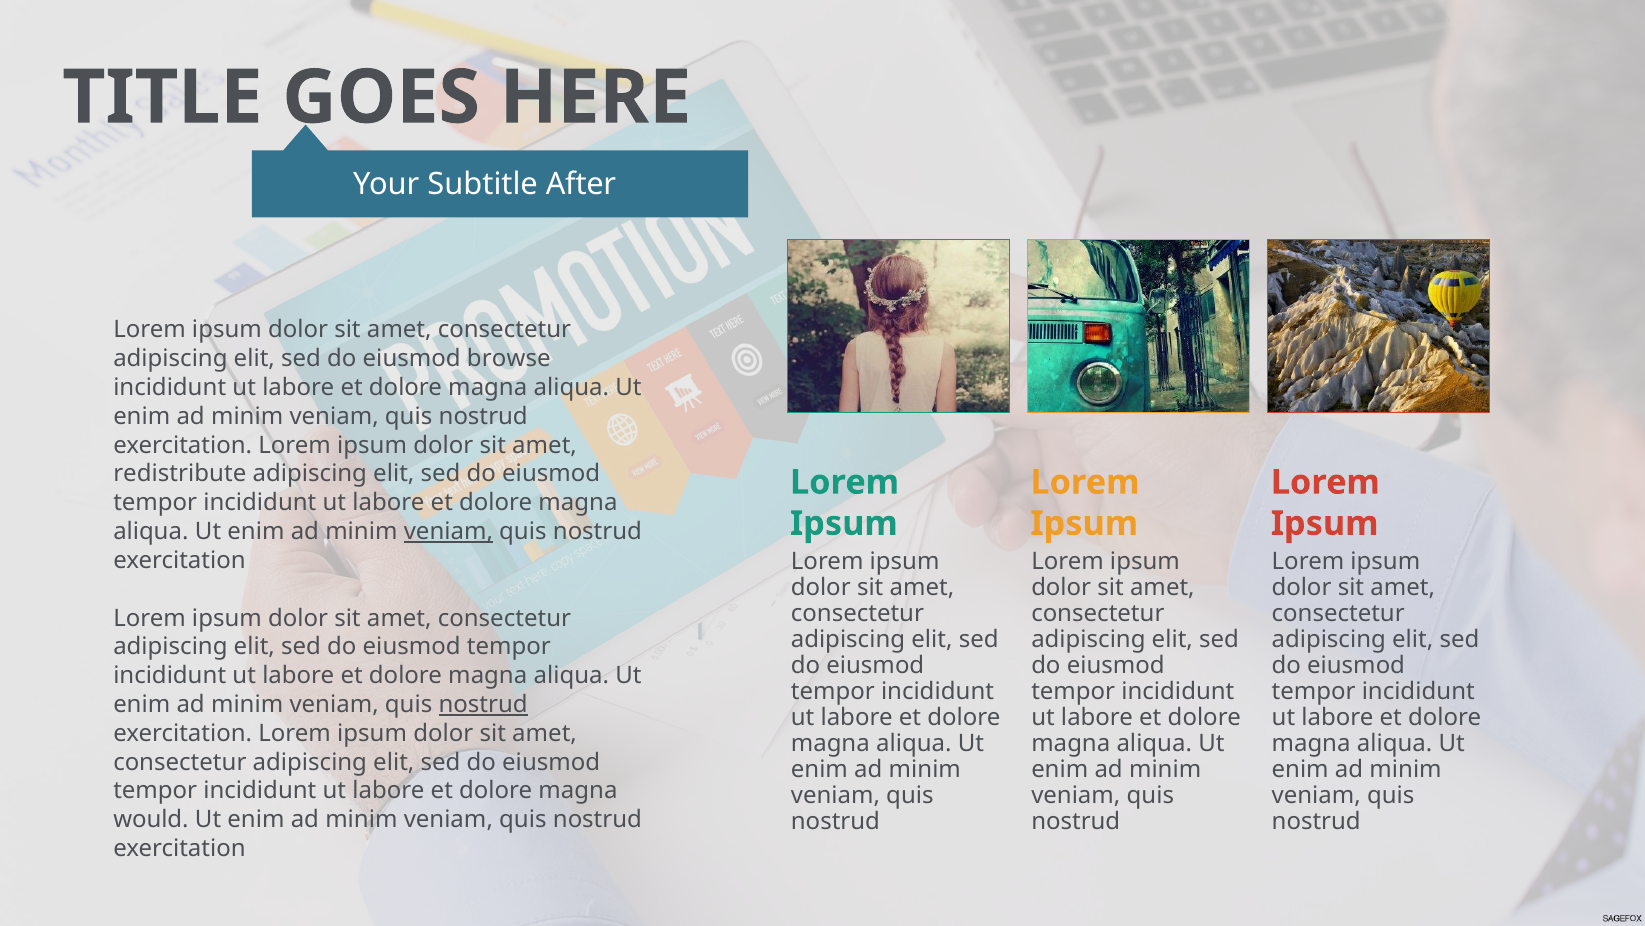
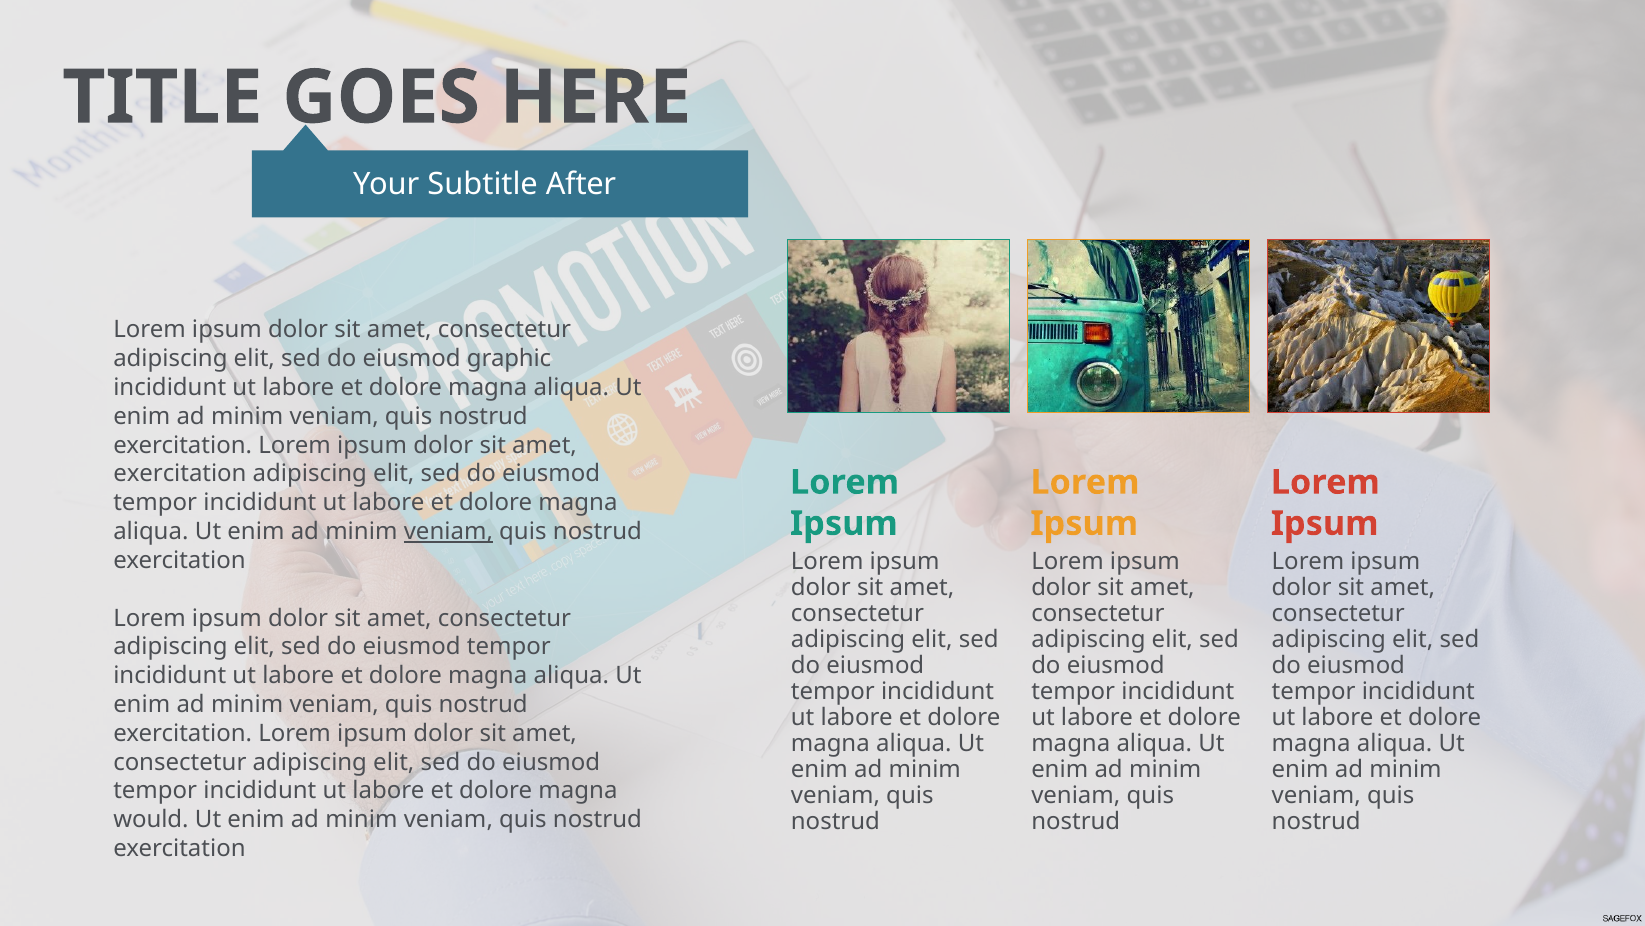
browse: browse -> graphic
redistribute at (180, 474): redistribute -> exercitation
nostrud at (483, 704) underline: present -> none
